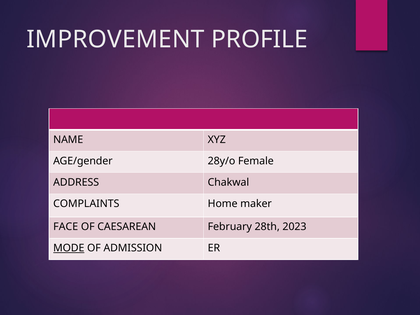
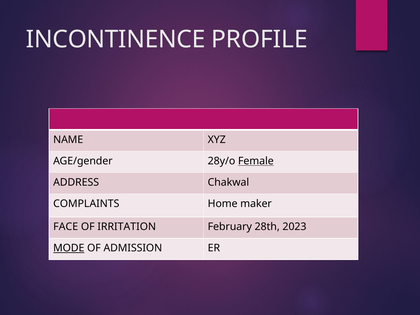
IMPROVEMENT: IMPROVEMENT -> INCONTINENCE
Female underline: none -> present
CAESAREAN: CAESAREAN -> IRRITATION
